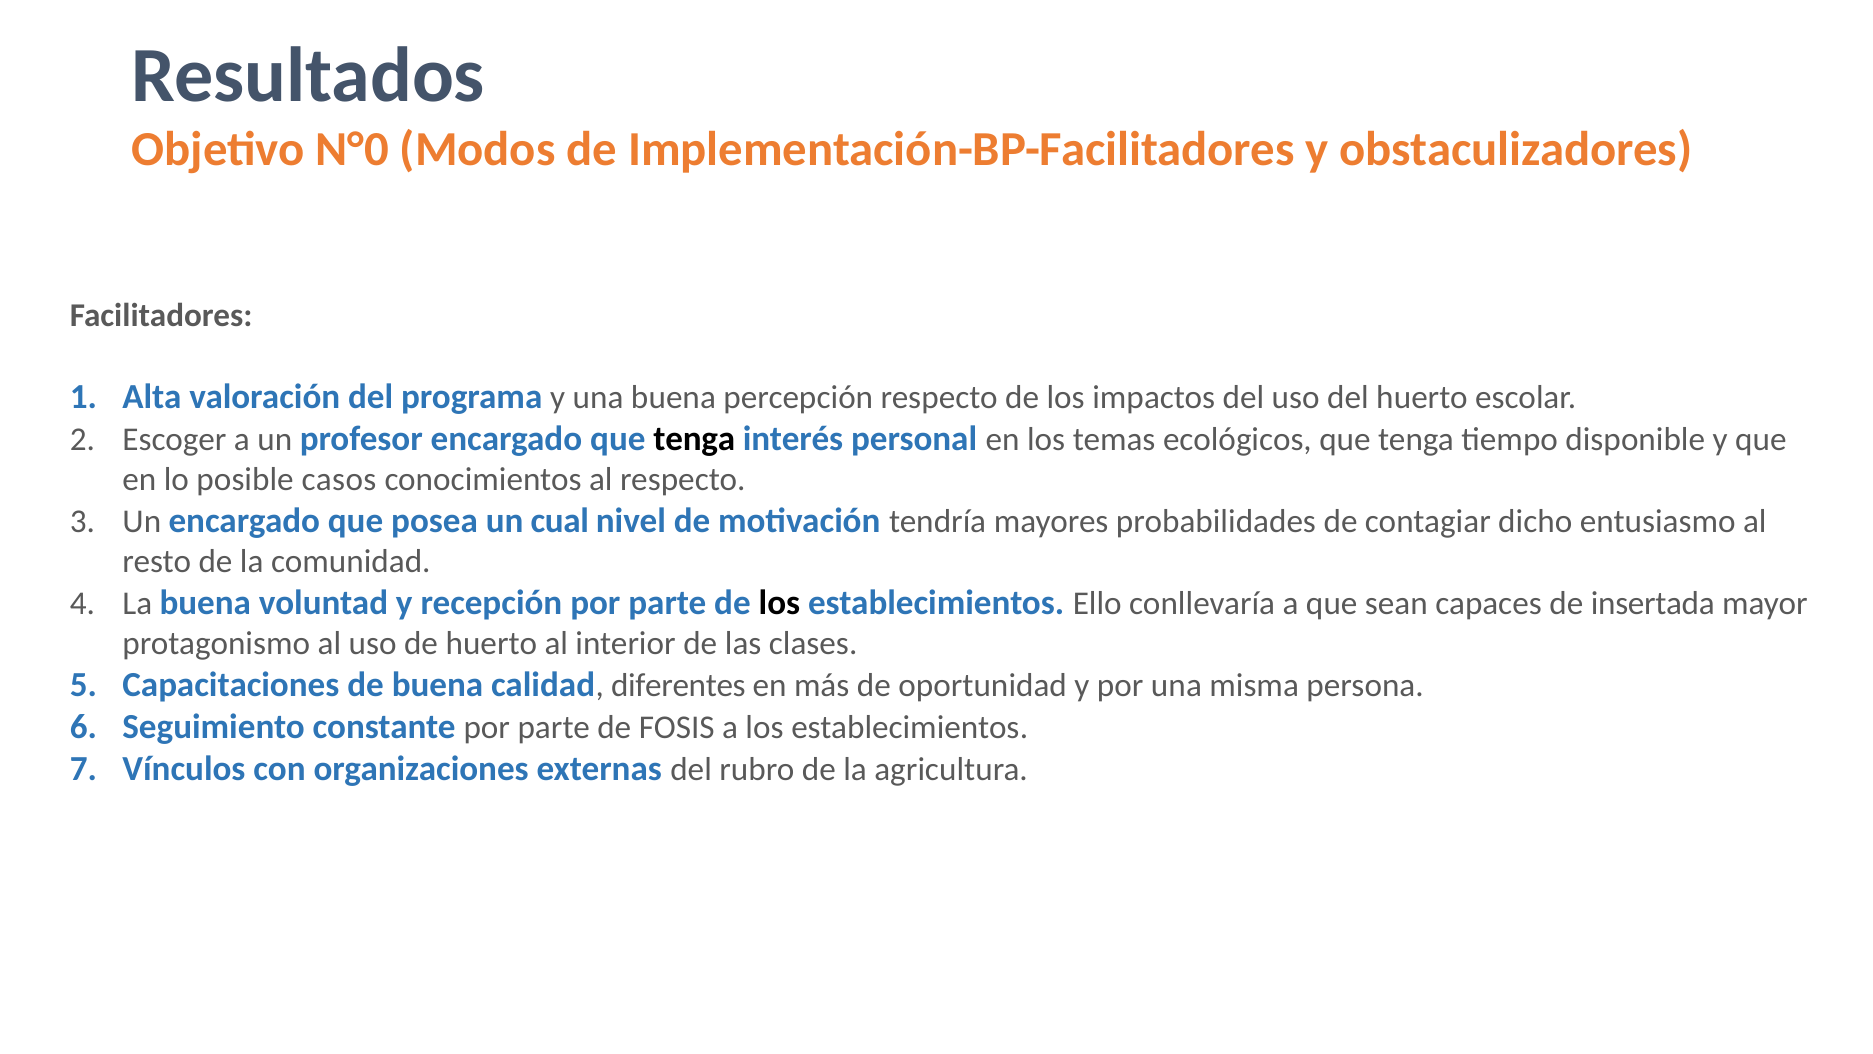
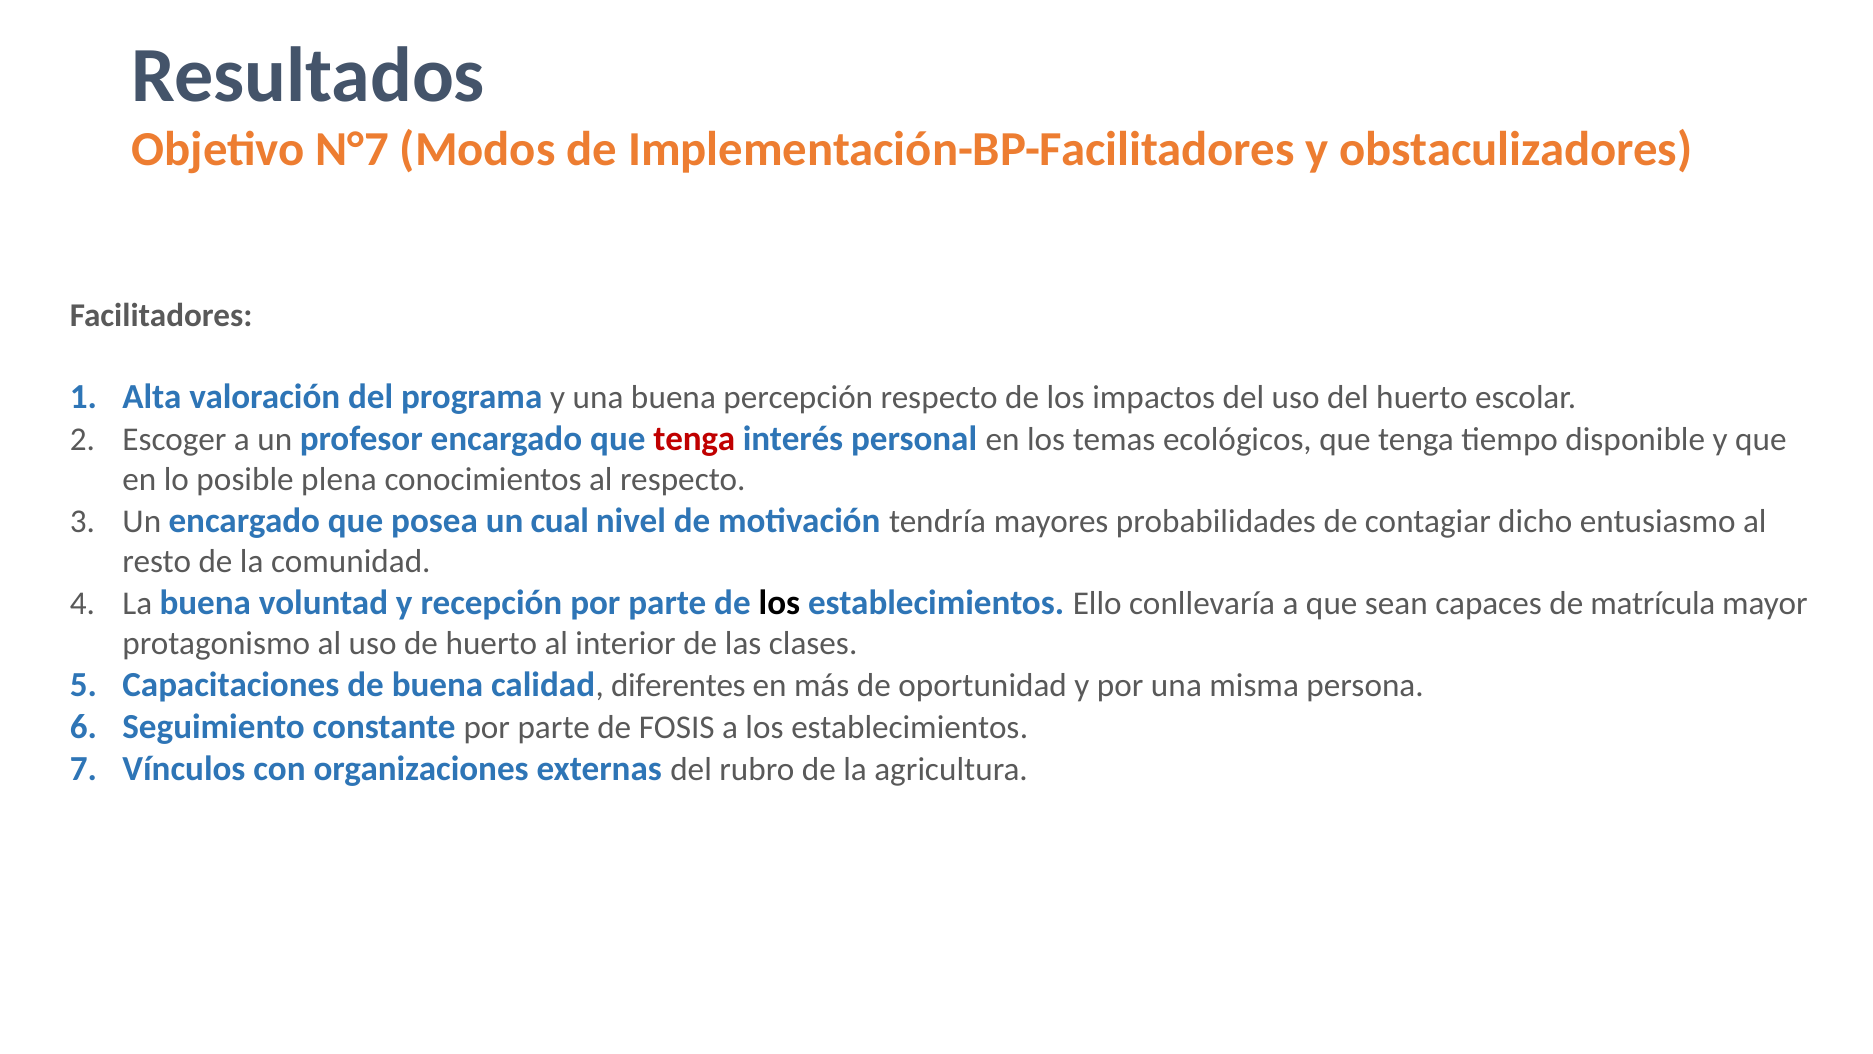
N°0: N°0 -> N°7
tenga at (694, 439) colour: black -> red
casos: casos -> plena
insertada: insertada -> matrícula
